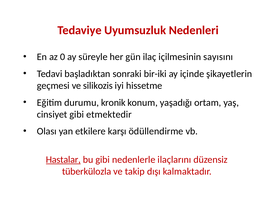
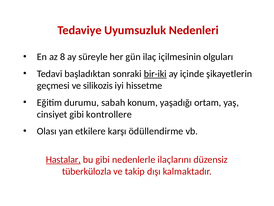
0: 0 -> 8
sayısını: sayısını -> olguları
bir-iki underline: none -> present
kronik: kronik -> sabah
etmektedir: etmektedir -> kontrollere
